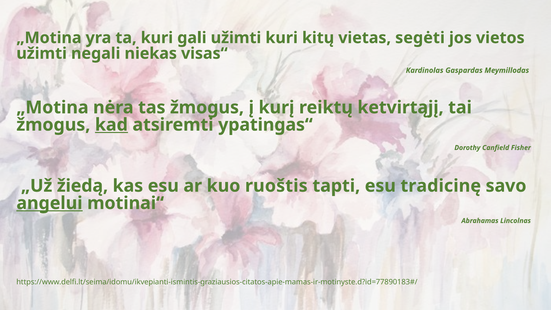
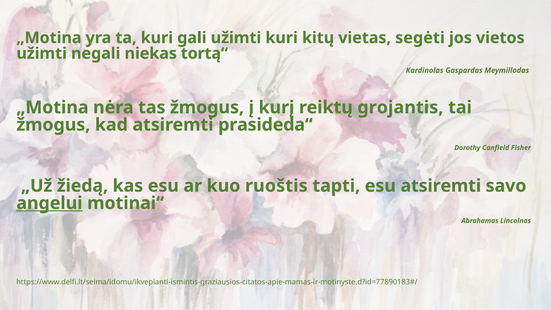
visas“: visas“ -> tortą“
ketvirtąjį: ketvirtąjį -> grojantis
kad underline: present -> none
ypatingas“: ypatingas“ -> prasideda“
esu tradicinę: tradicinę -> atsiremti
